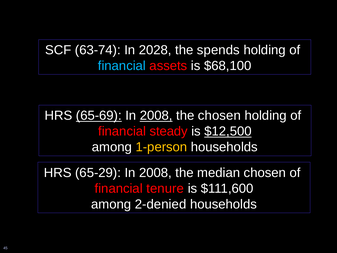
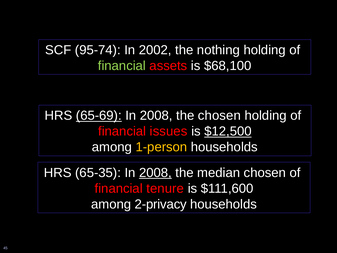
63-74: 63-74 -> 95-74
2028: 2028 -> 2002
spends: spends -> nothing
financial at (122, 66) colour: light blue -> light green
2008 at (156, 116) underline: present -> none
steady: steady -> issues
65-29: 65-29 -> 65-35
2008 at (155, 173) underline: none -> present
2-denied: 2-denied -> 2-privacy
